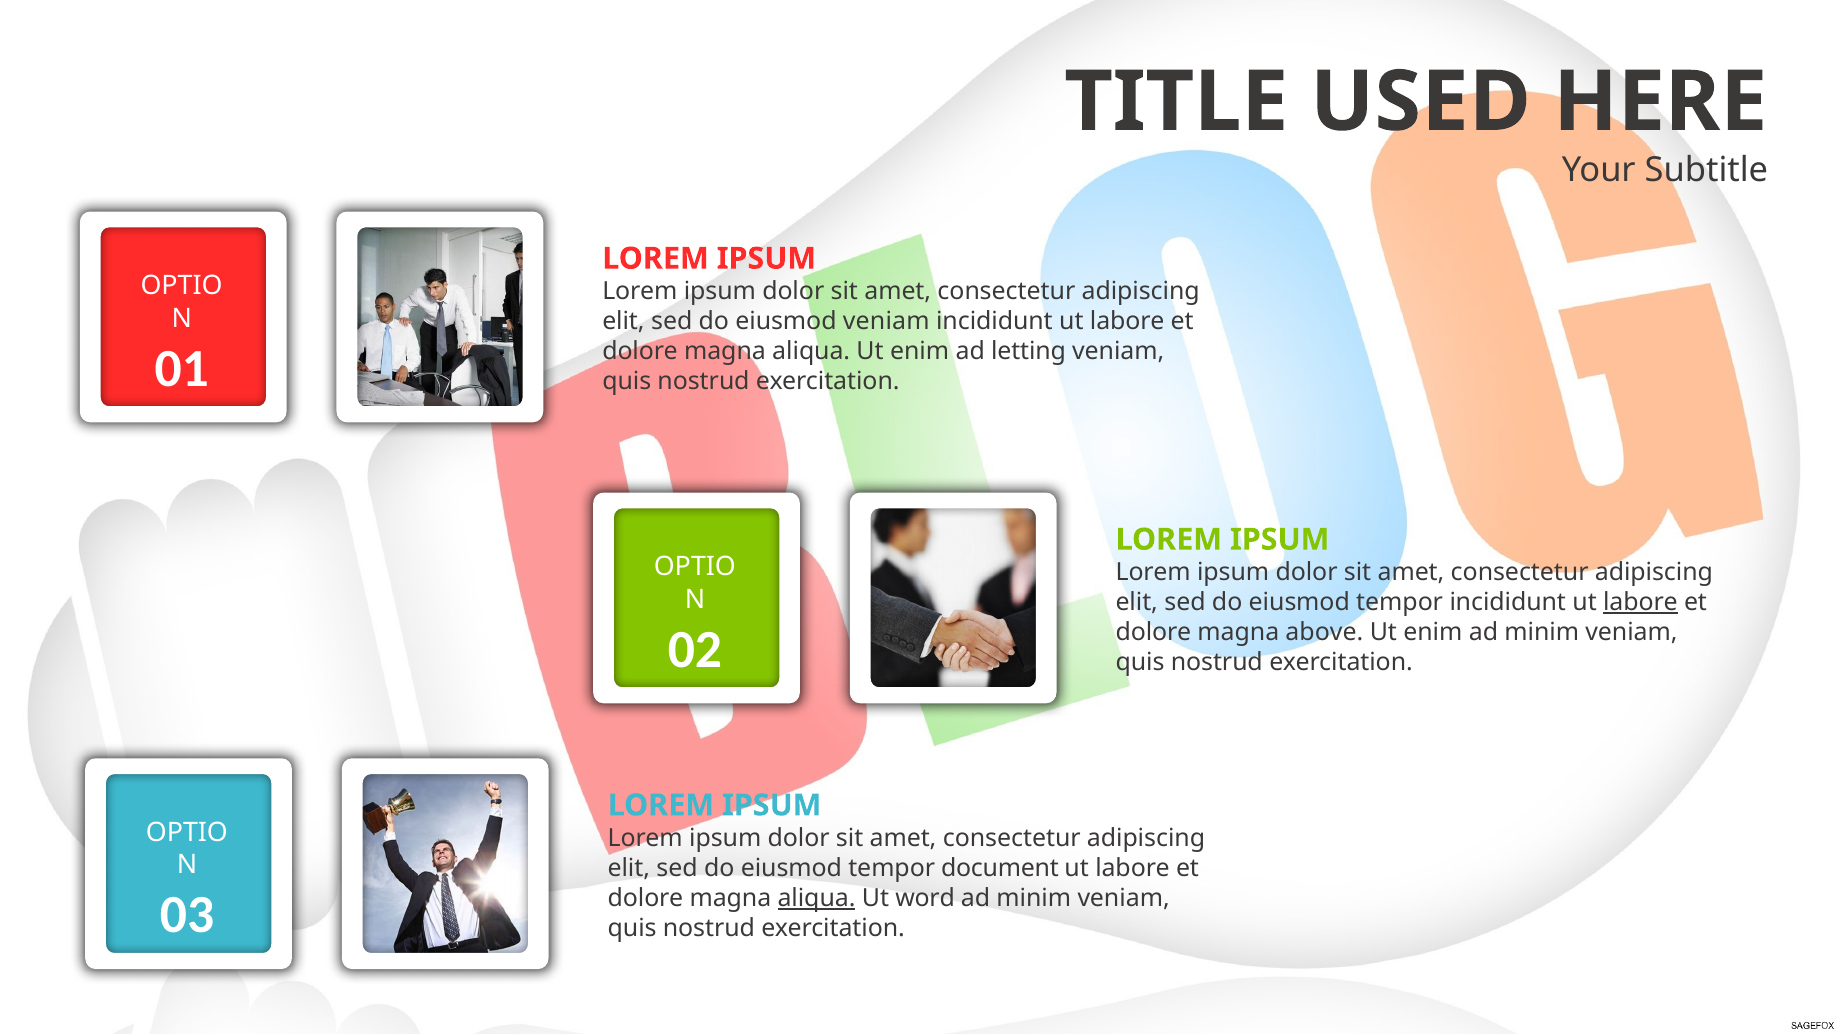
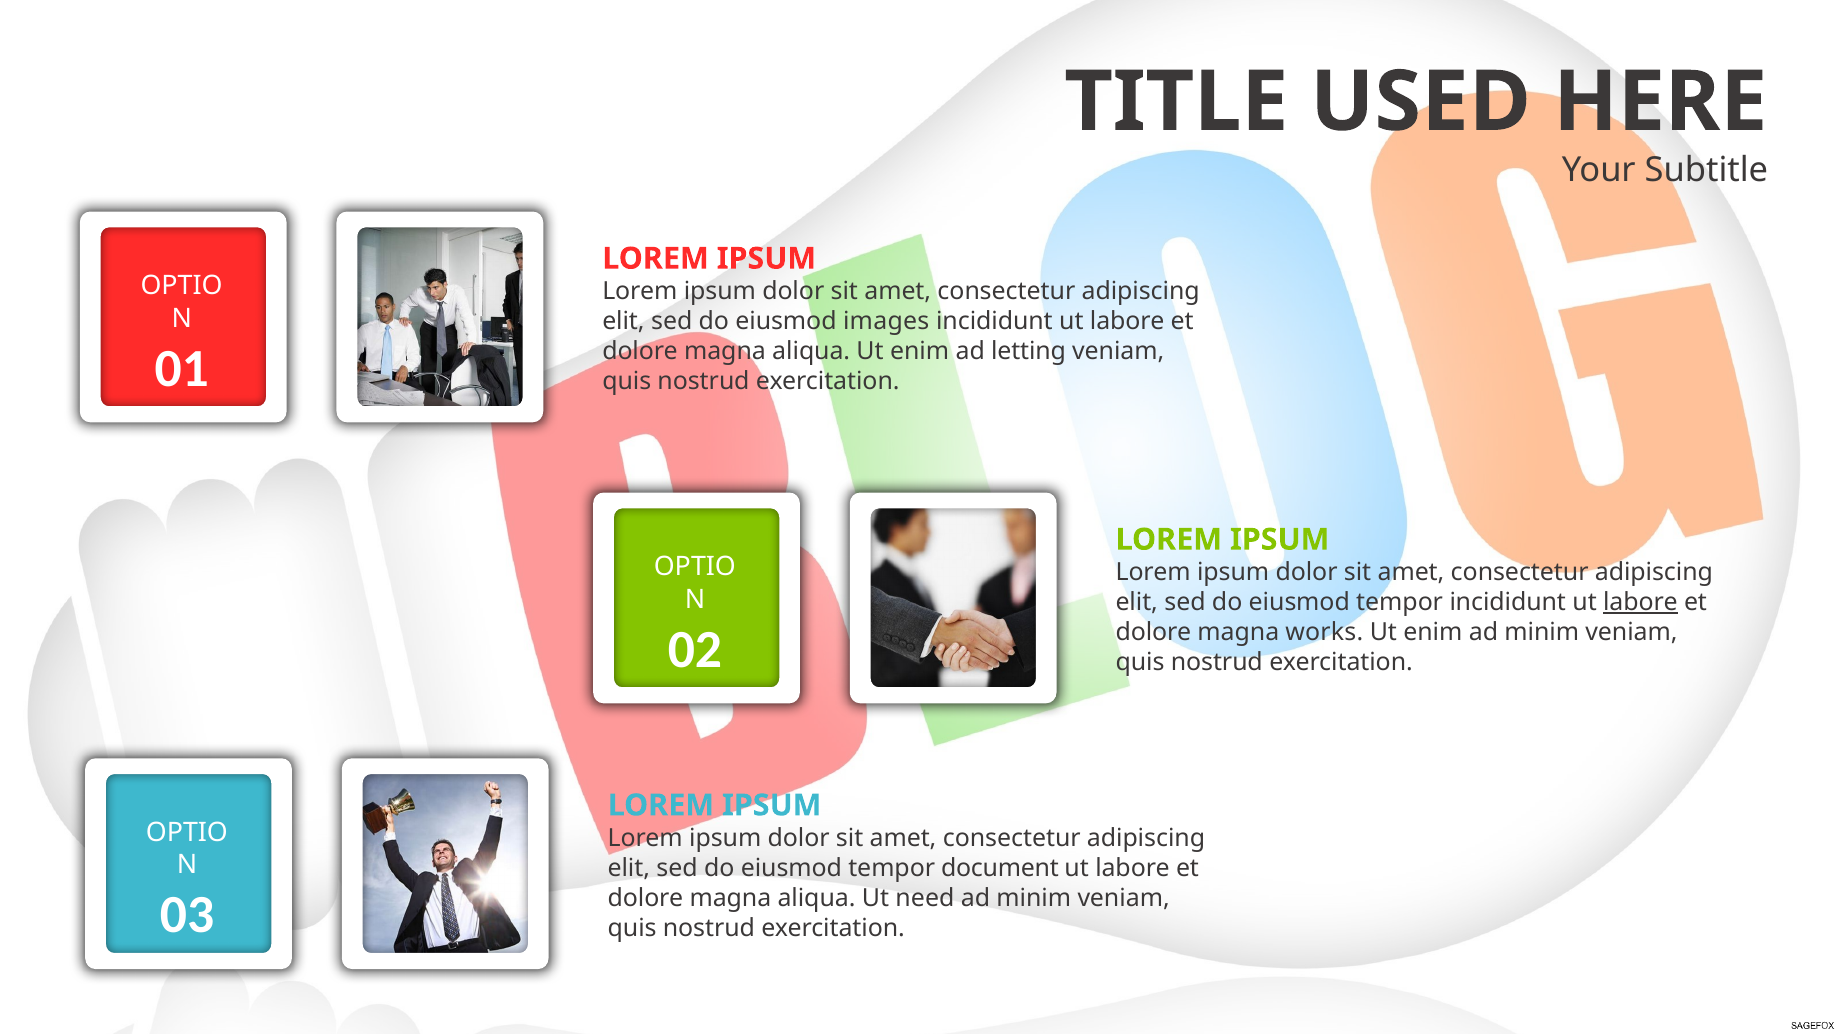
eiusmod veniam: veniam -> images
above: above -> works
aliqua at (817, 898) underline: present -> none
word: word -> need
